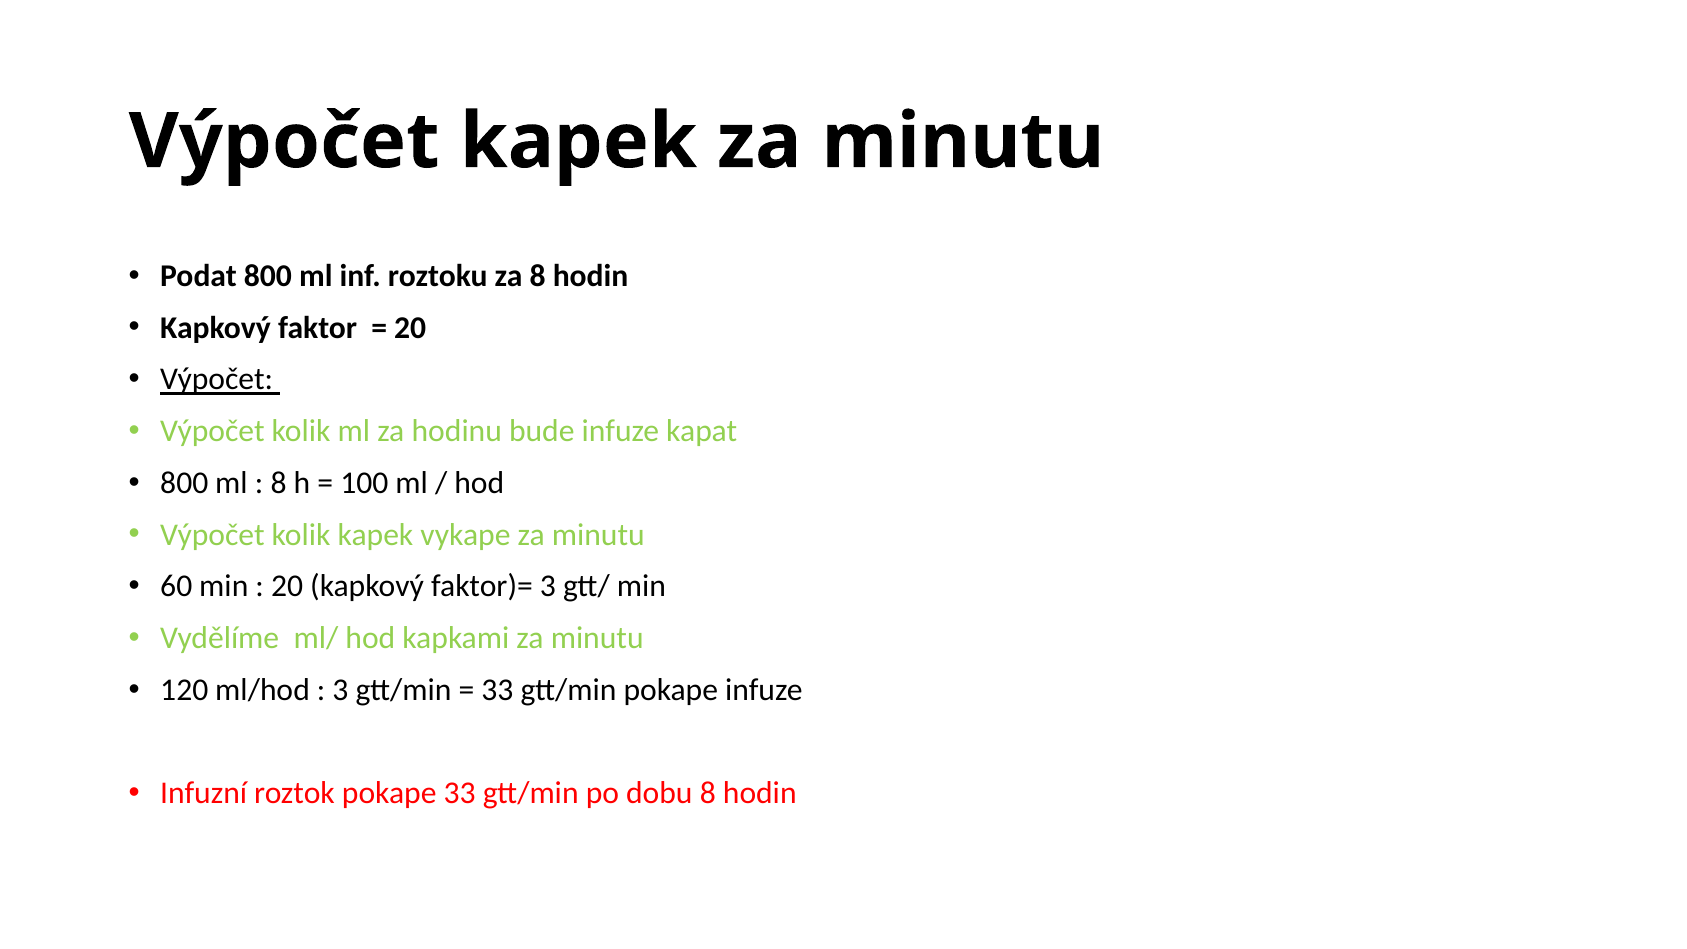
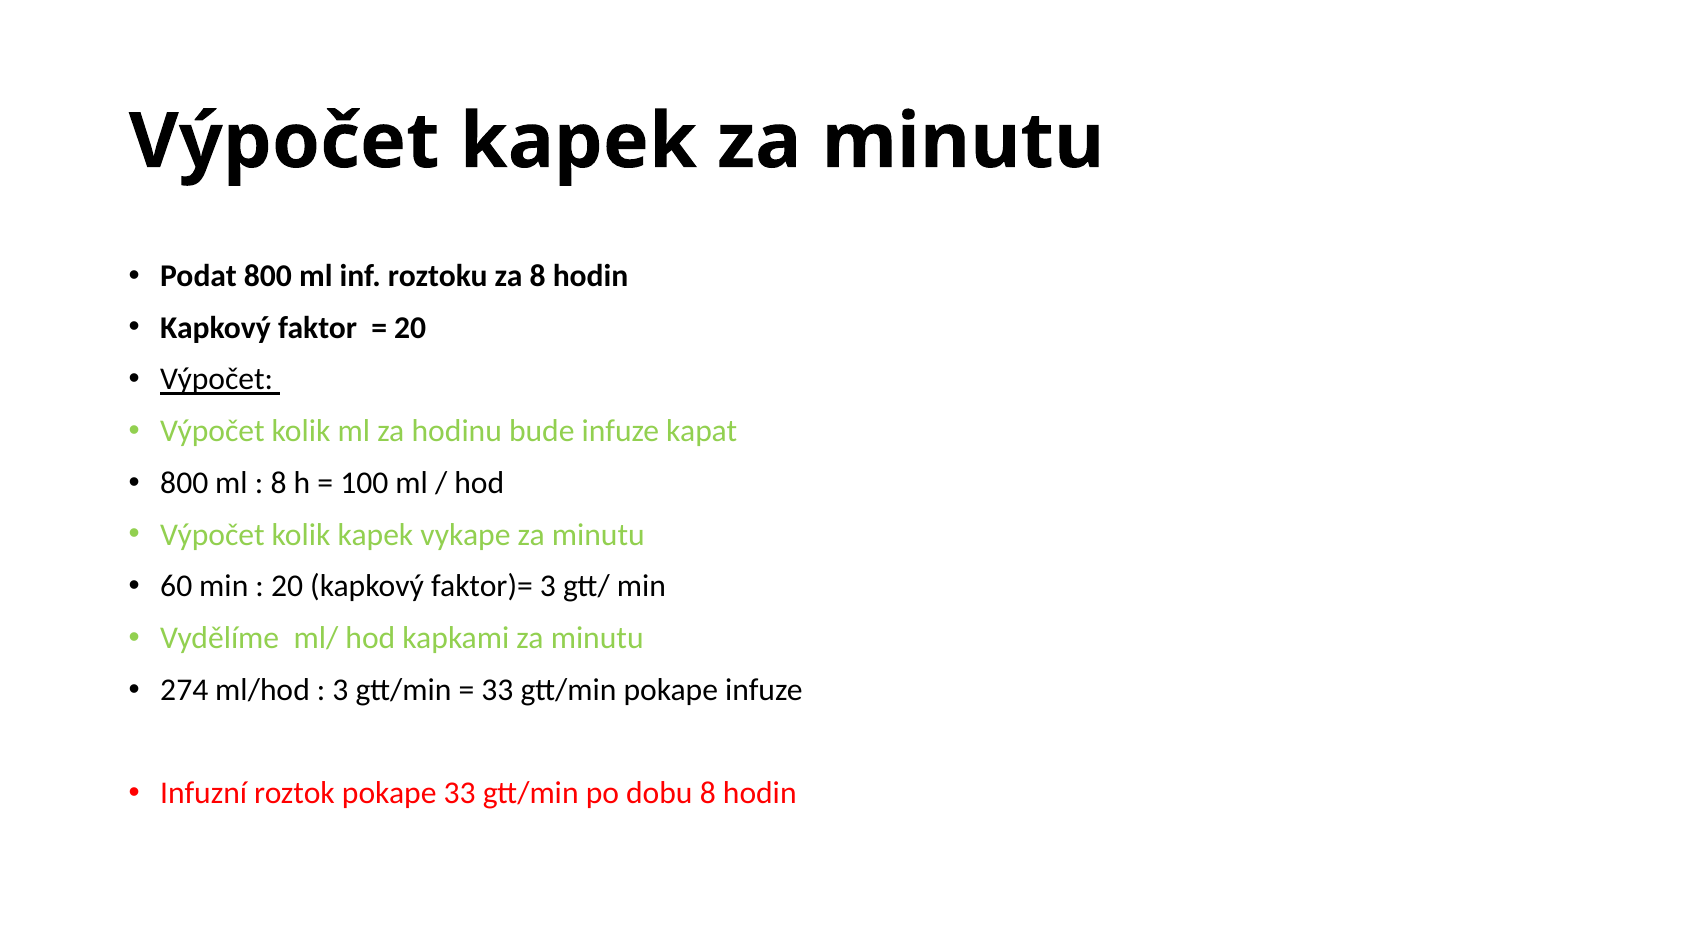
120: 120 -> 274
